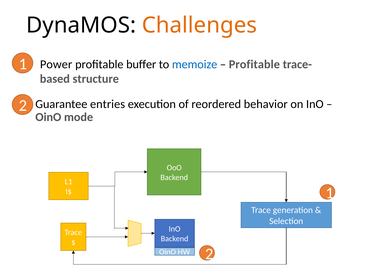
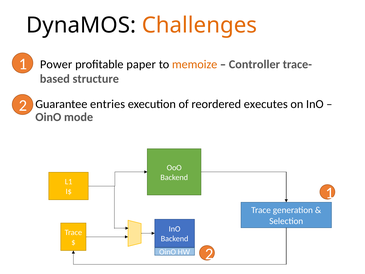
buffer: buffer -> paper
memoize colour: blue -> orange
Profitable at (254, 64): Profitable -> Controller
behavior: behavior -> executes
